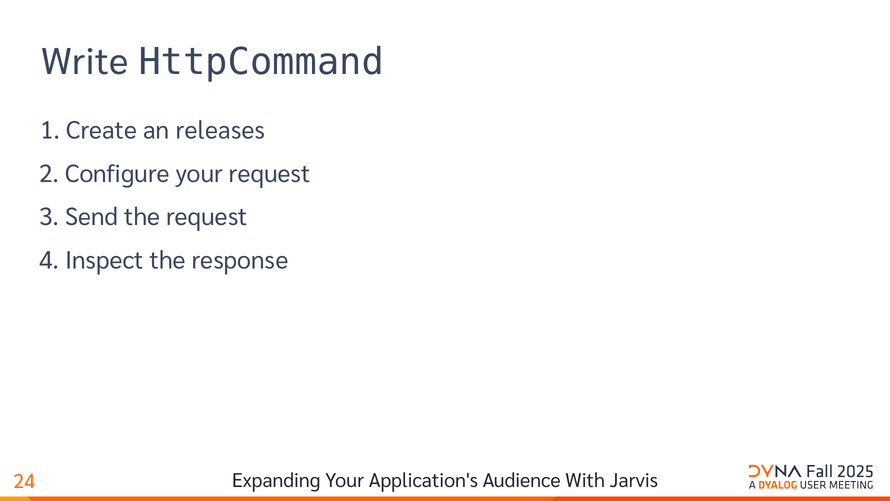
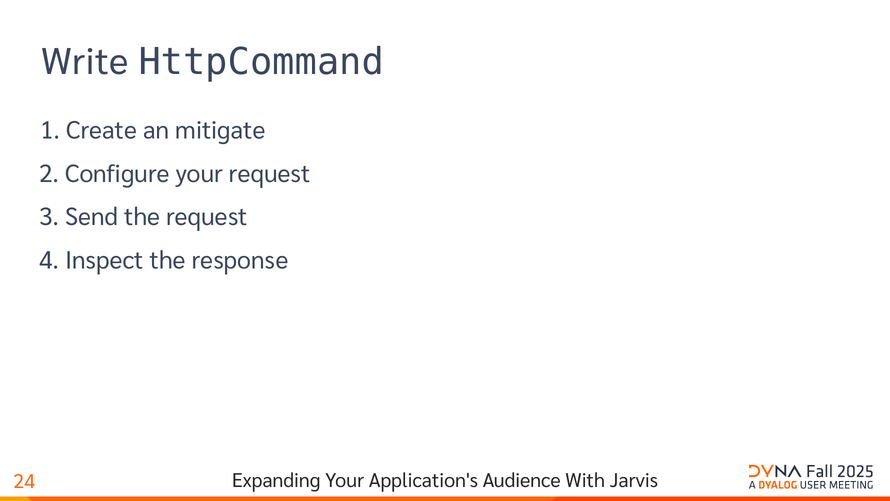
releases: releases -> mitigate
